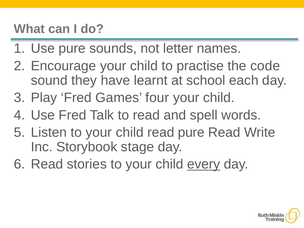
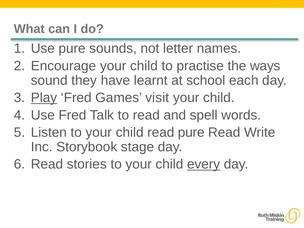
code: code -> ways
Play underline: none -> present
four: four -> visit
